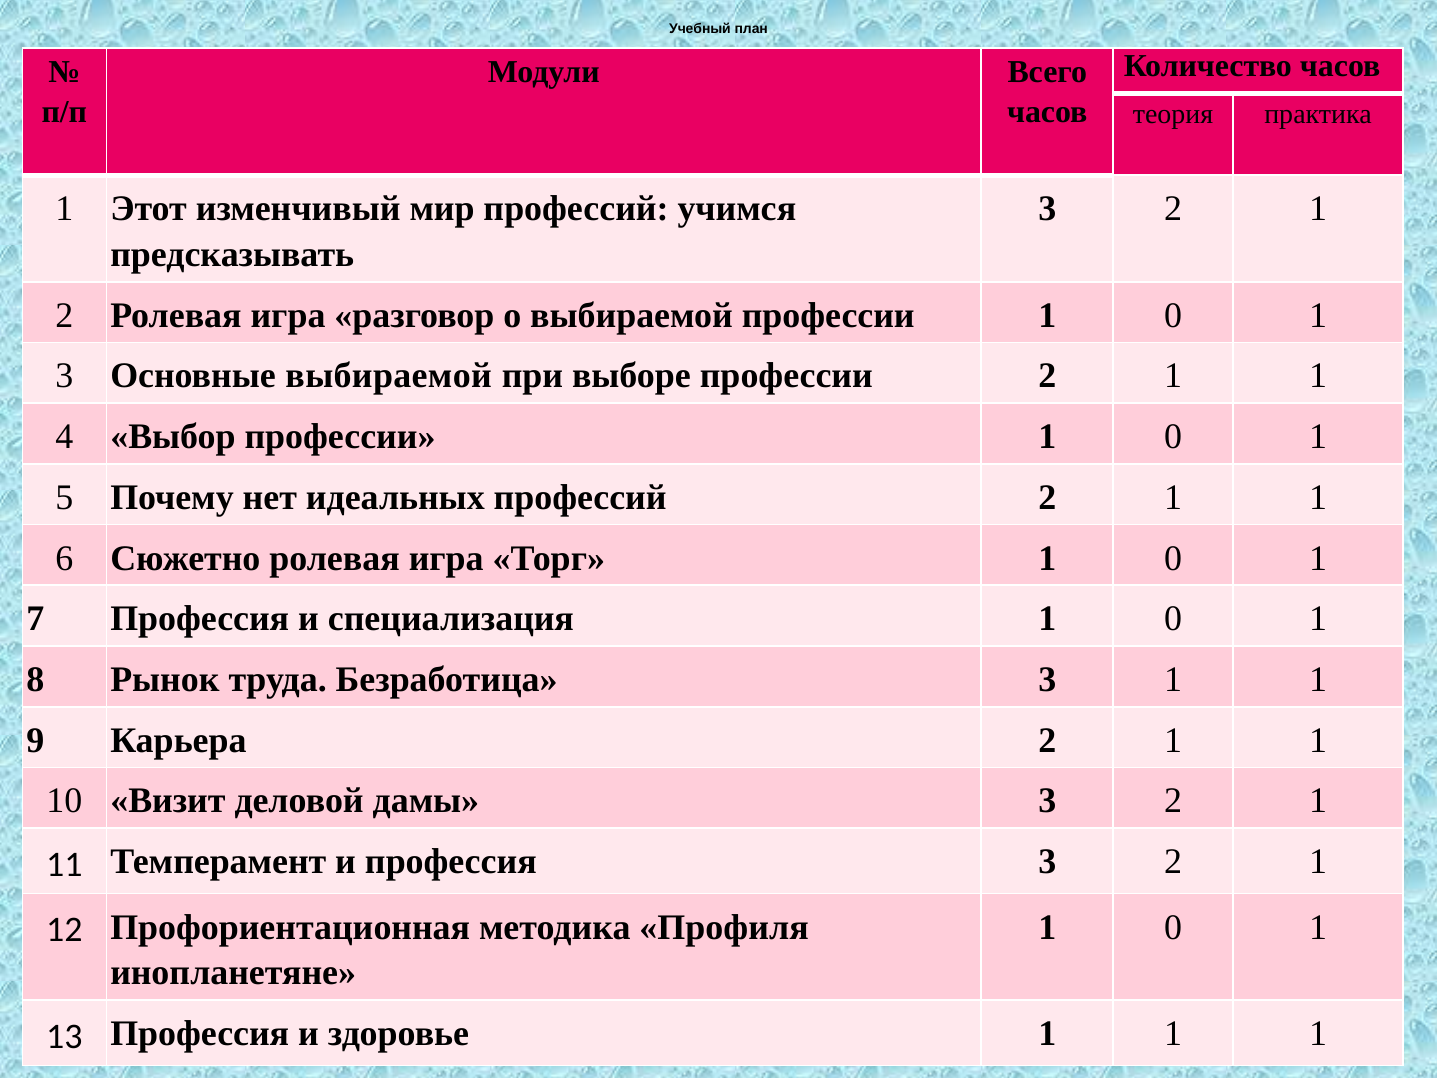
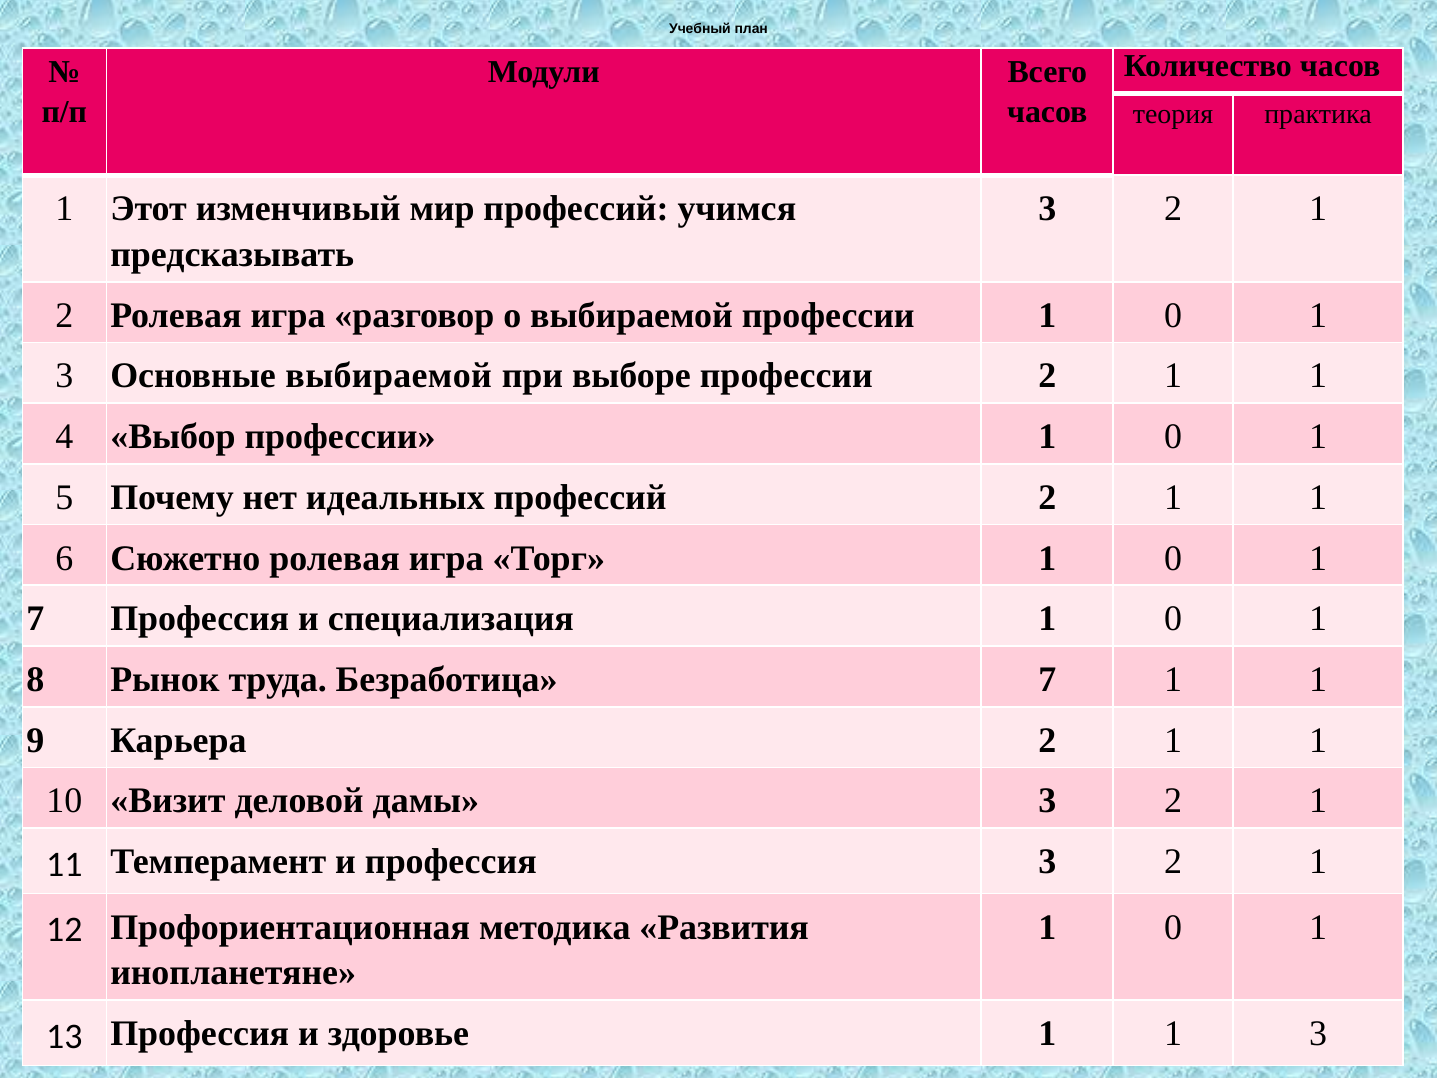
Безработица 3: 3 -> 7
Профиля: Профиля -> Развития
1 1 1: 1 -> 3
